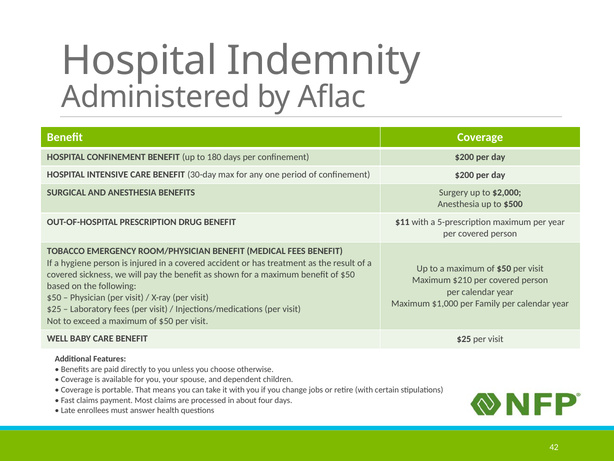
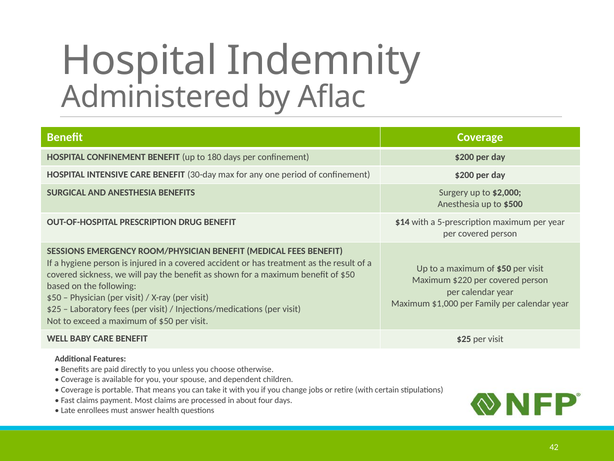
$11: $11 -> $14
TOBACCO: TOBACCO -> SESSIONS
$210: $210 -> $220
